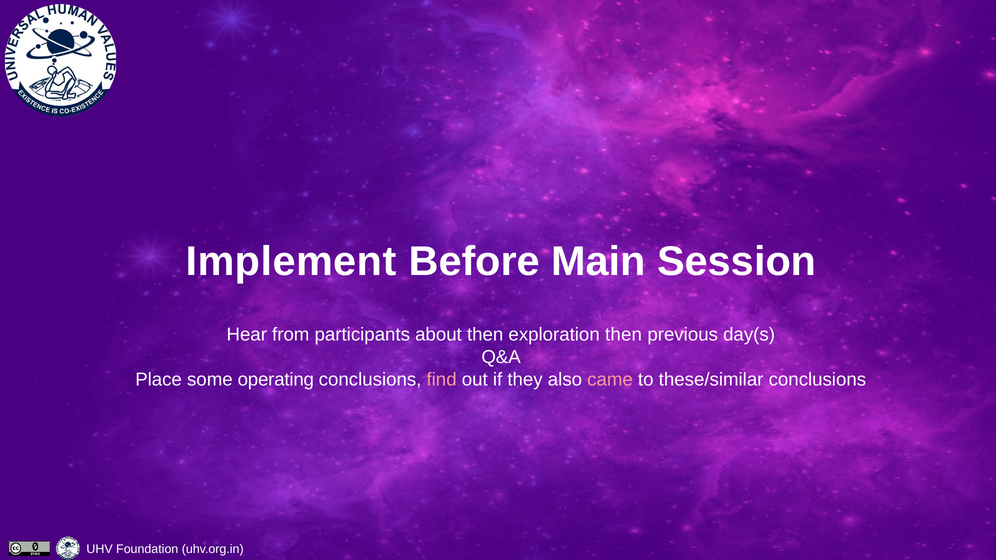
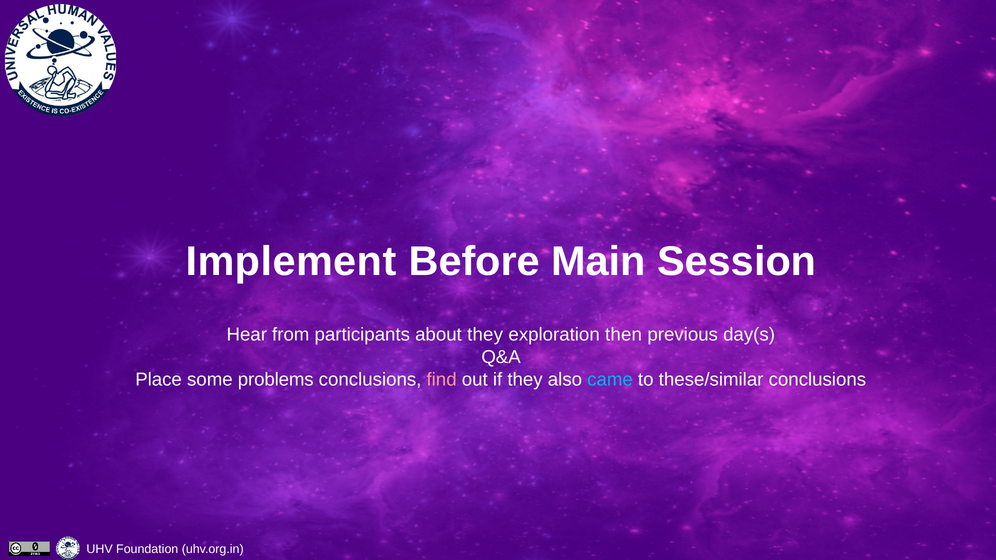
about then: then -> they
operating: operating -> problems
came colour: pink -> light blue
